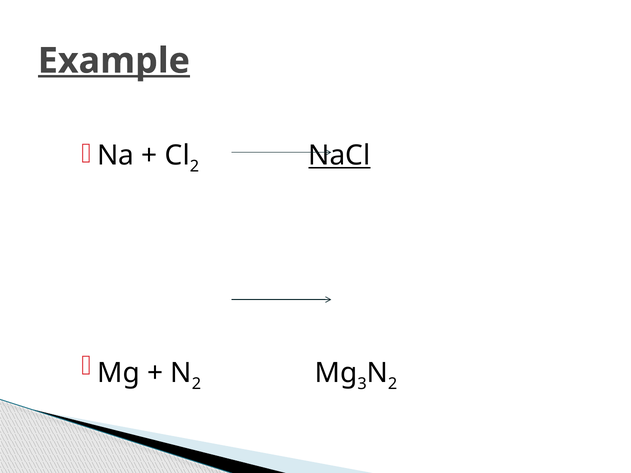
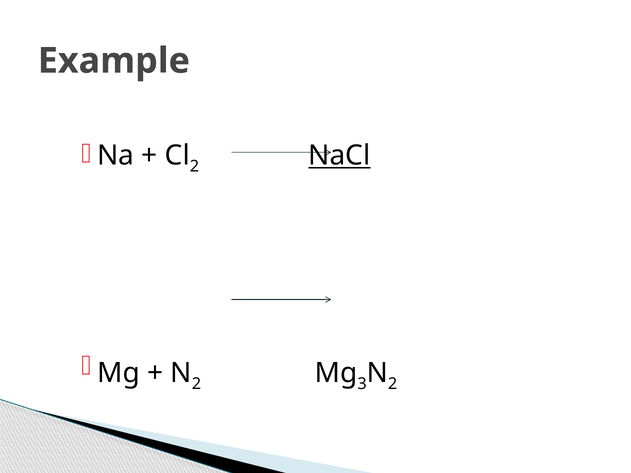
Example underline: present -> none
